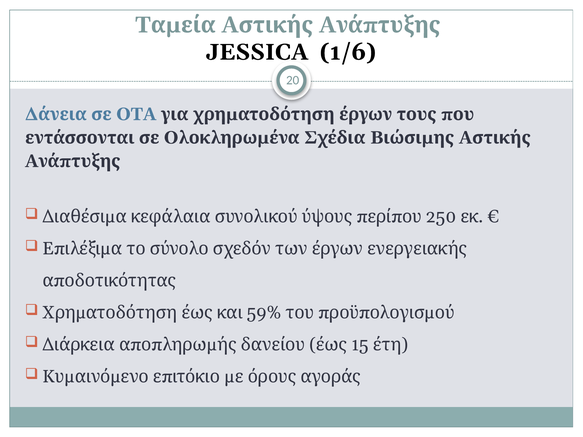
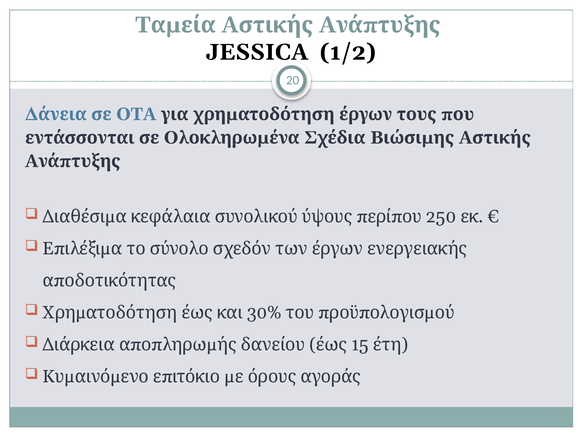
1/6: 1/6 -> 1/2
59%: 59% -> 30%
